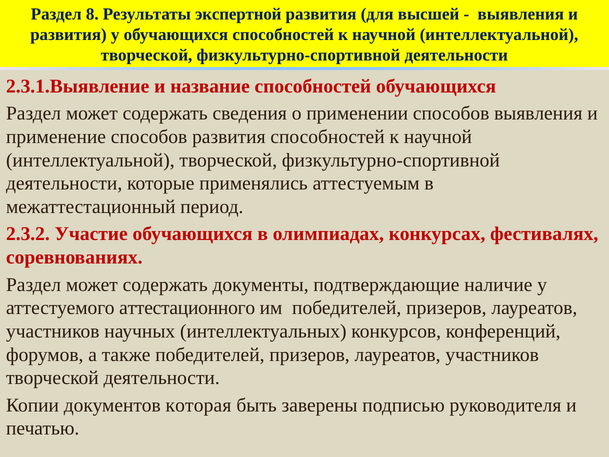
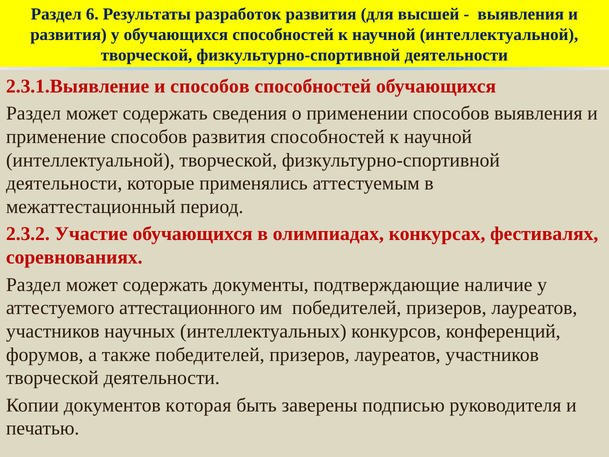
8: 8 -> 6
экспертной: экспертной -> разработок
и название: название -> способов
